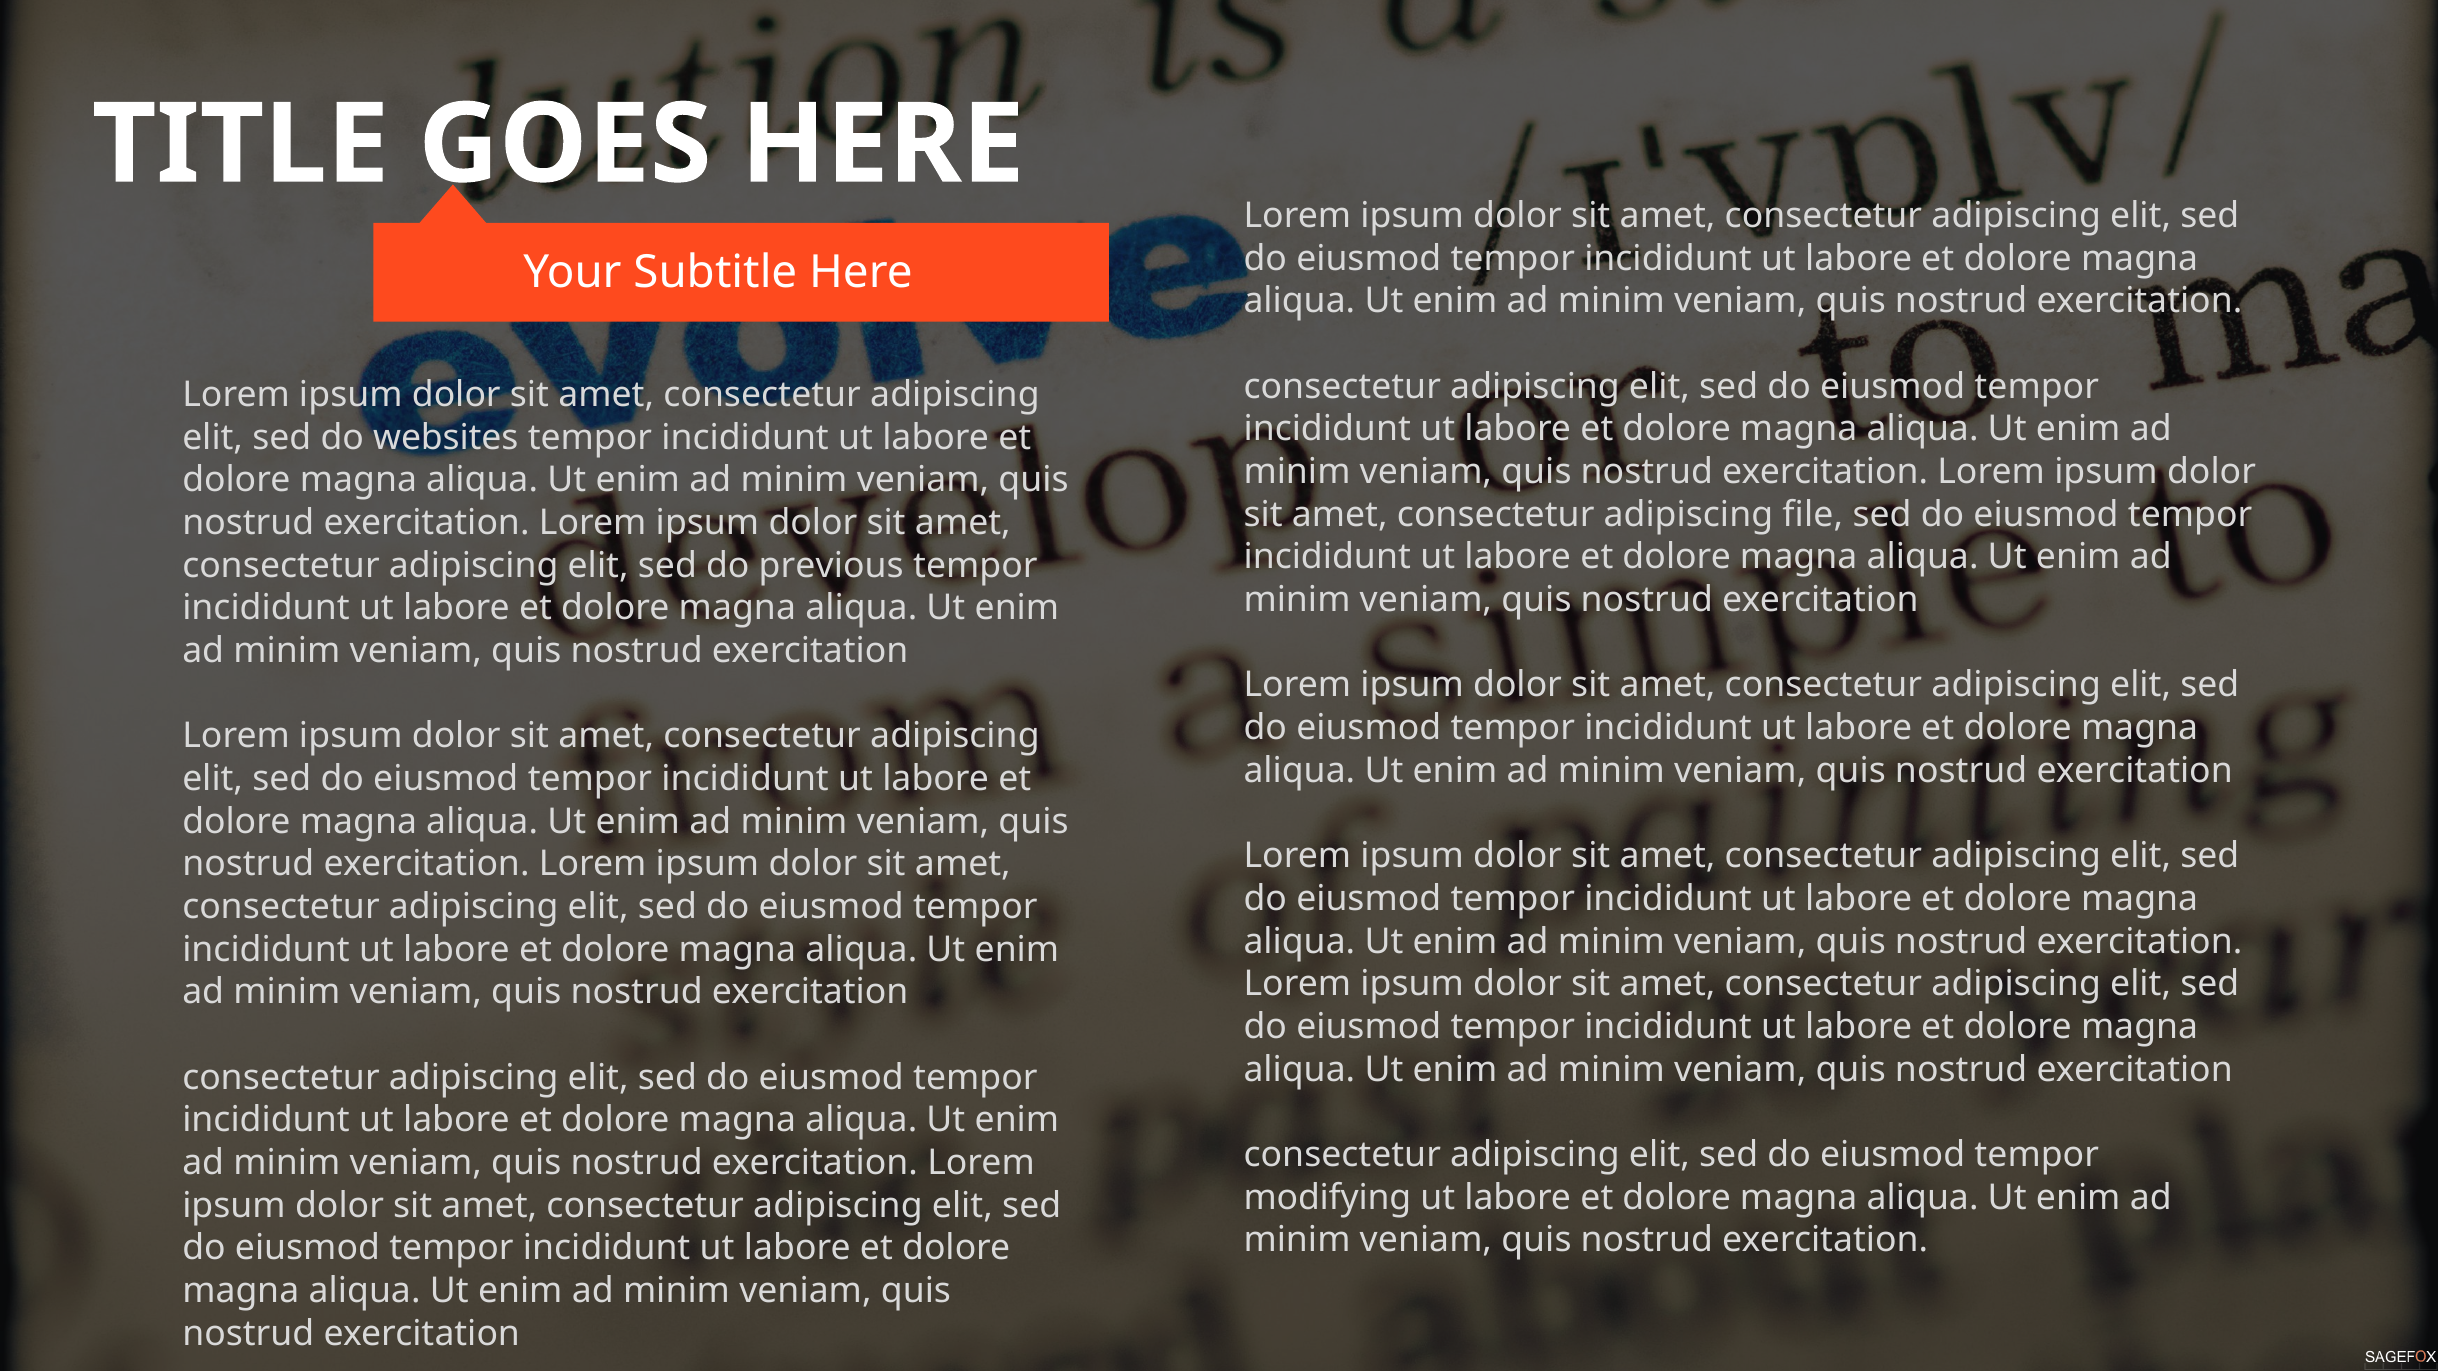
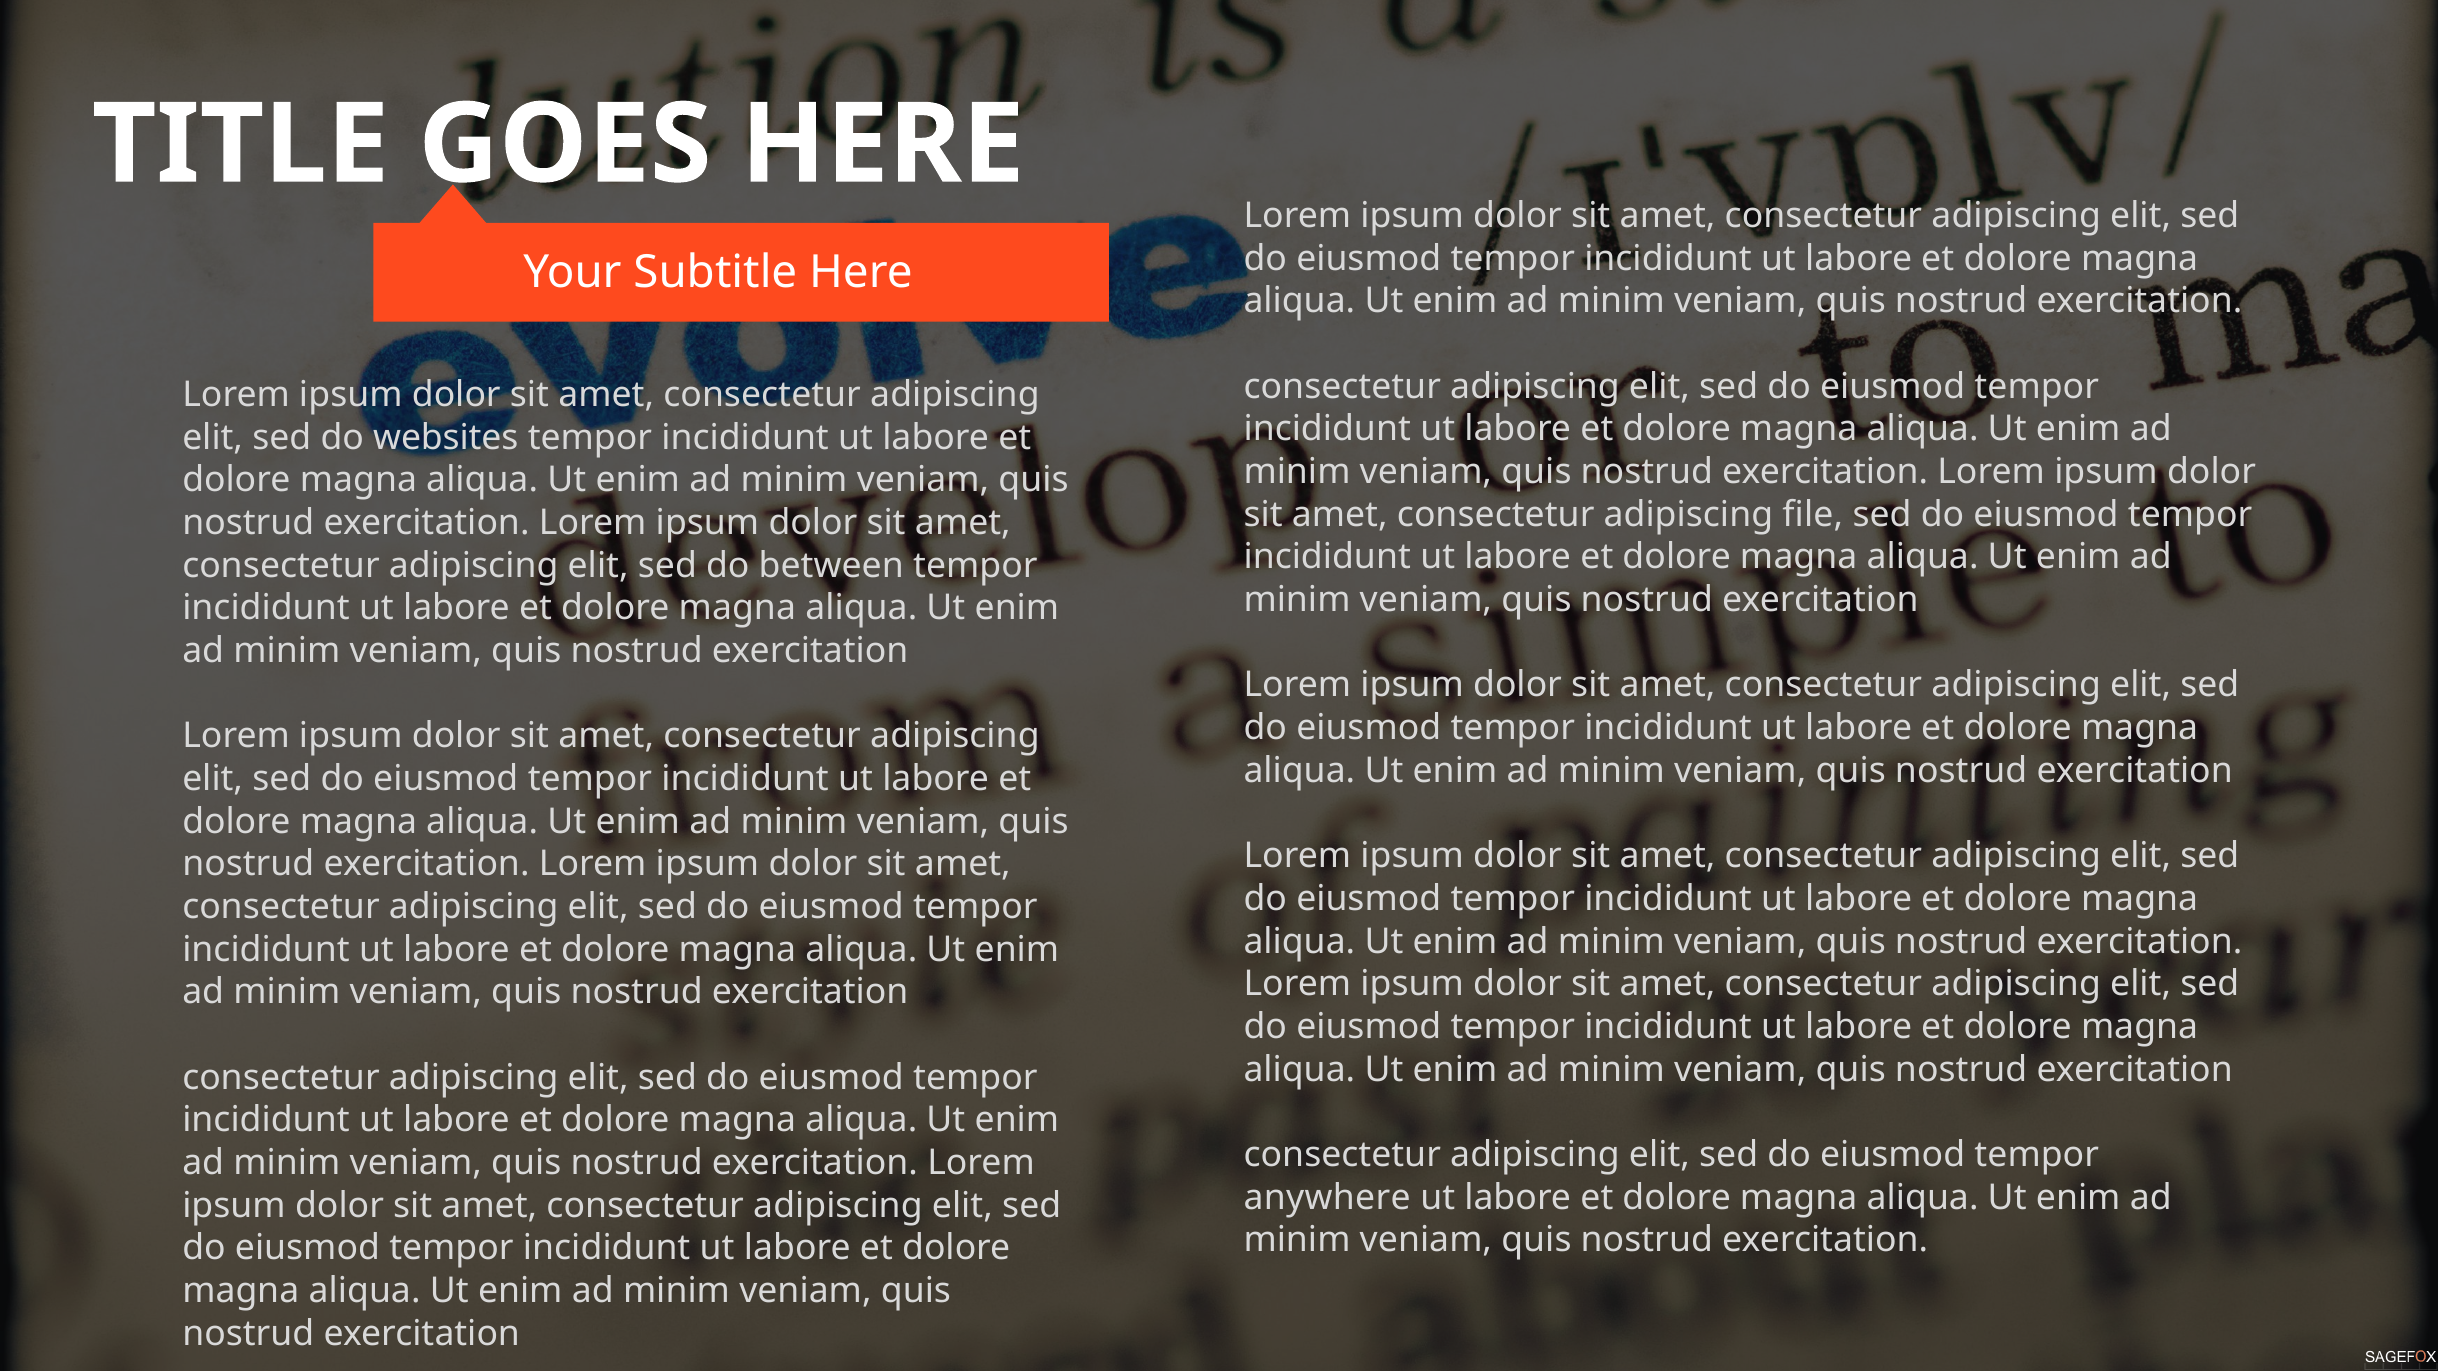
previous: previous -> between
modifying: modifying -> anywhere
